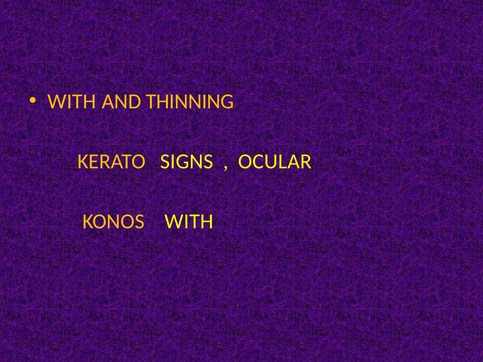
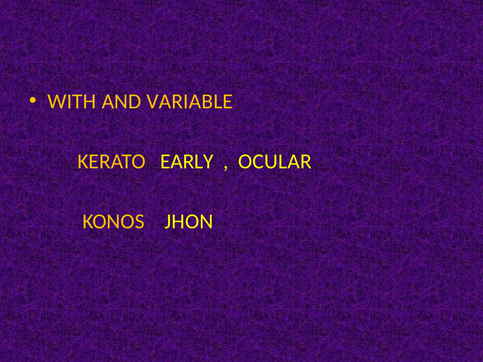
THINNING: THINNING -> VARIABLE
SIGNS: SIGNS -> EARLY
KONOS WITH: WITH -> JHON
